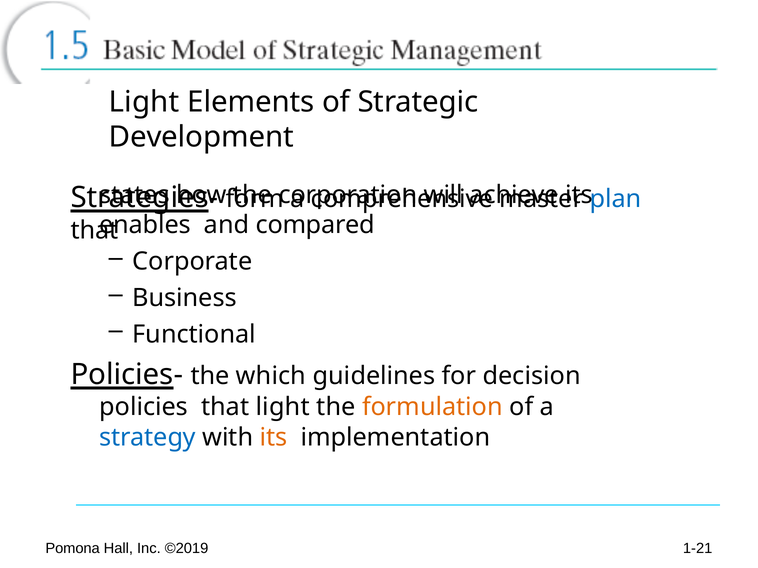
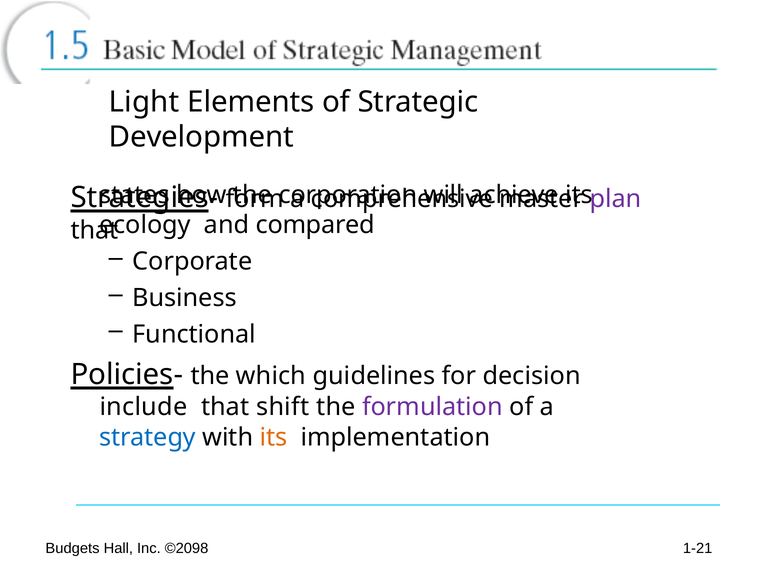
plan colour: blue -> purple
enables: enables -> ecology
policies: policies -> include
that light: light -> shift
formulation colour: orange -> purple
Pomona: Pomona -> Budgets
©2019: ©2019 -> ©2098
